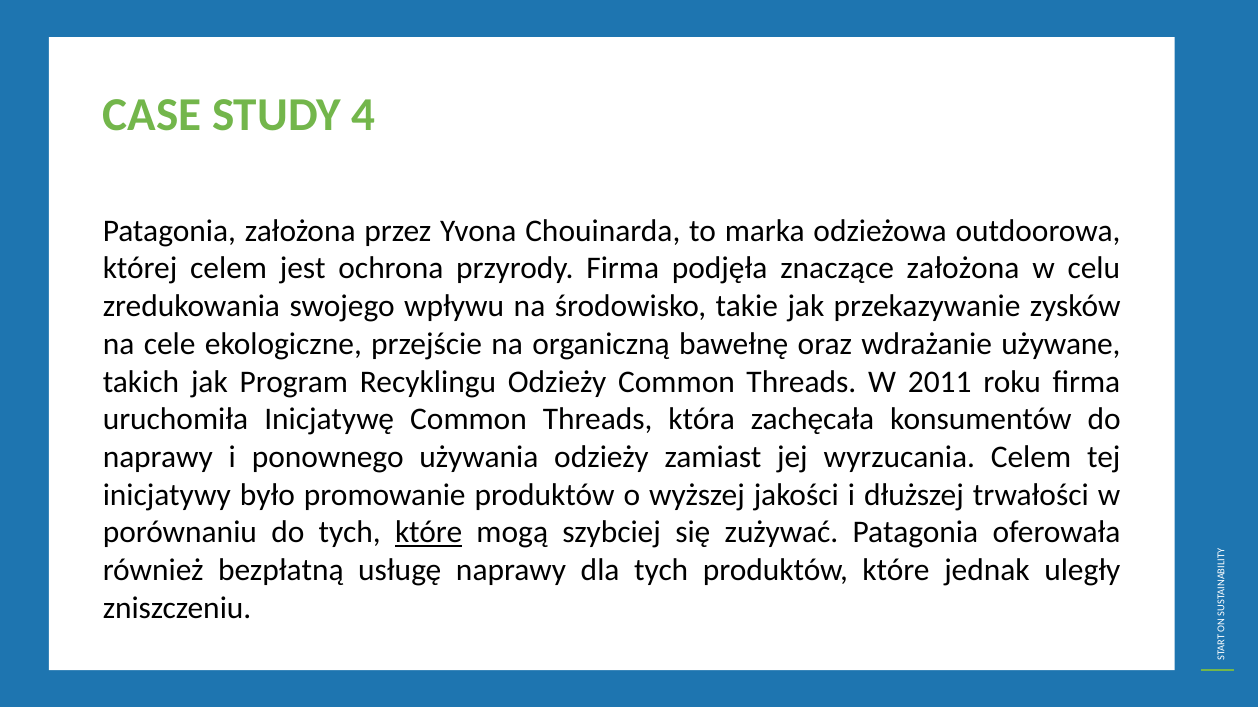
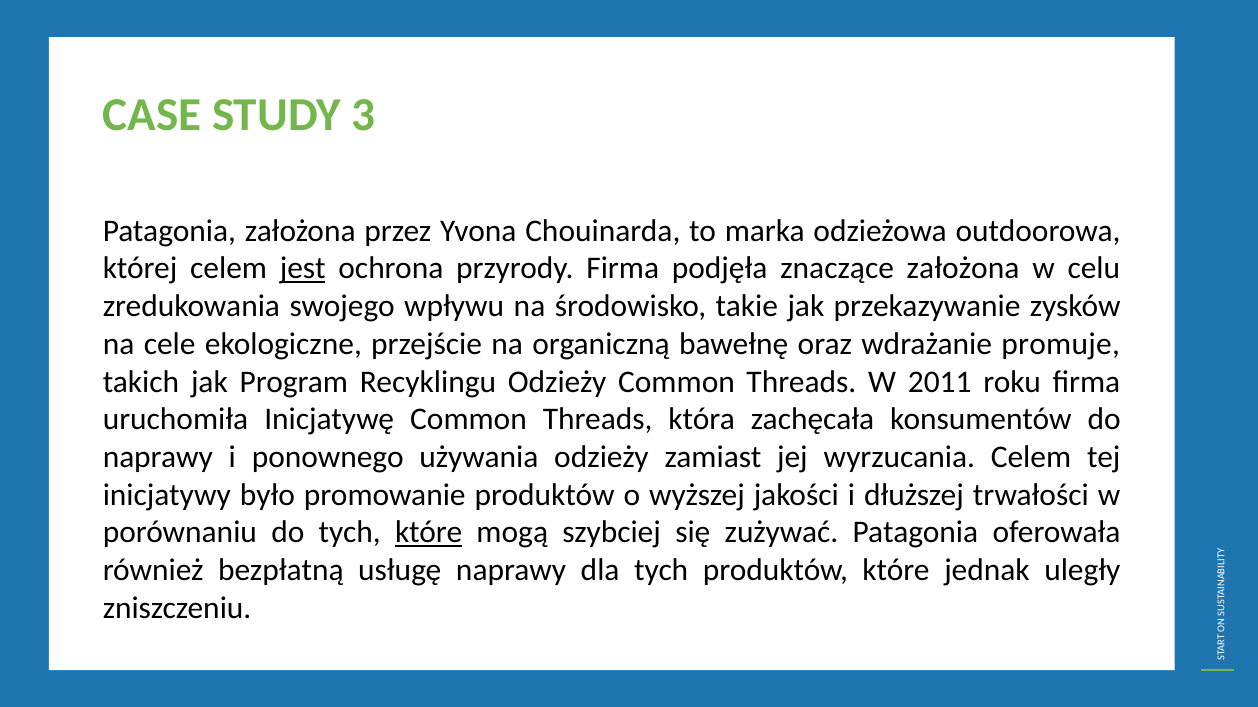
4: 4 -> 3
jest underline: none -> present
używane: używane -> promuje
